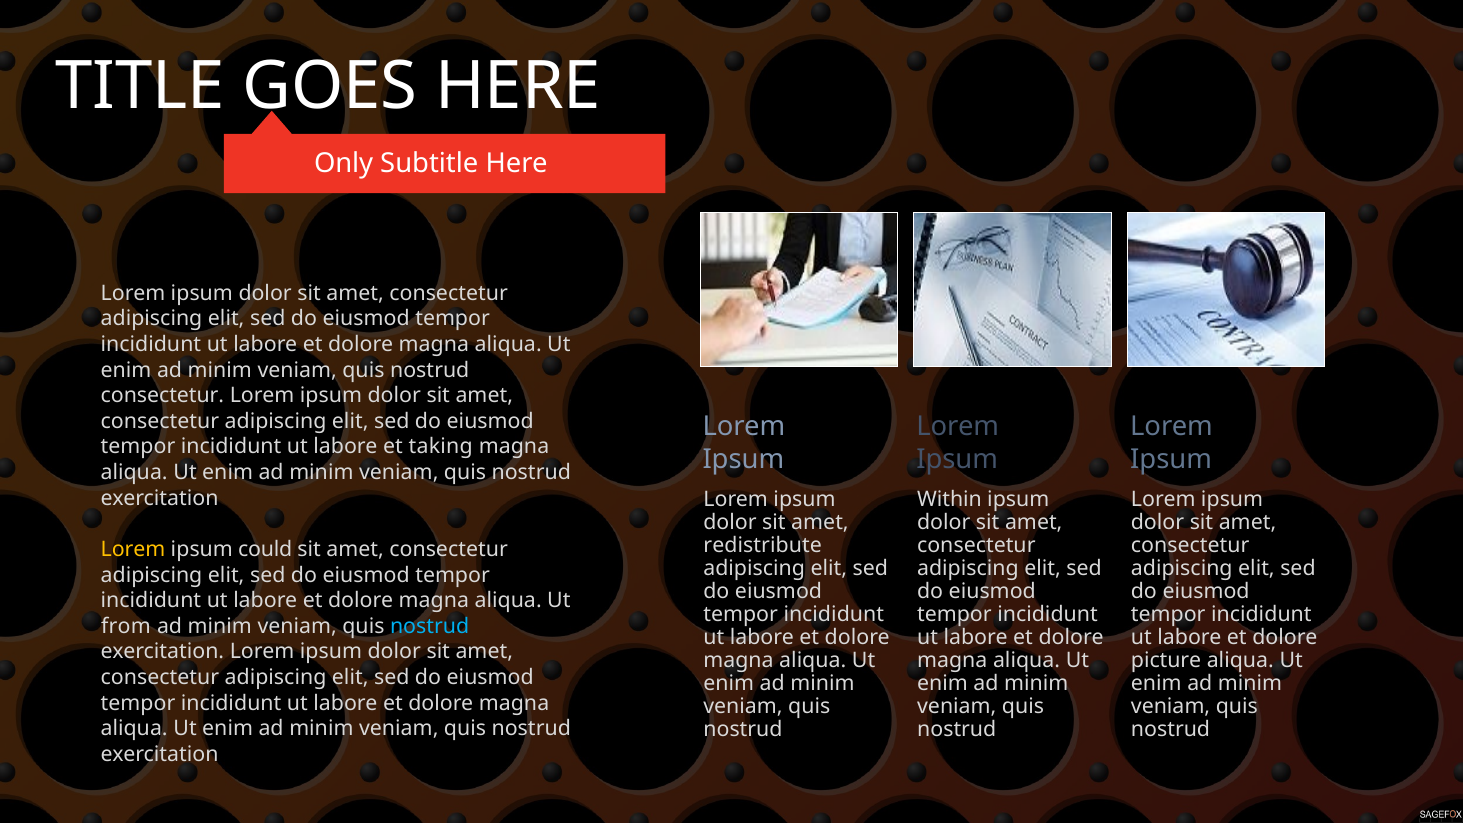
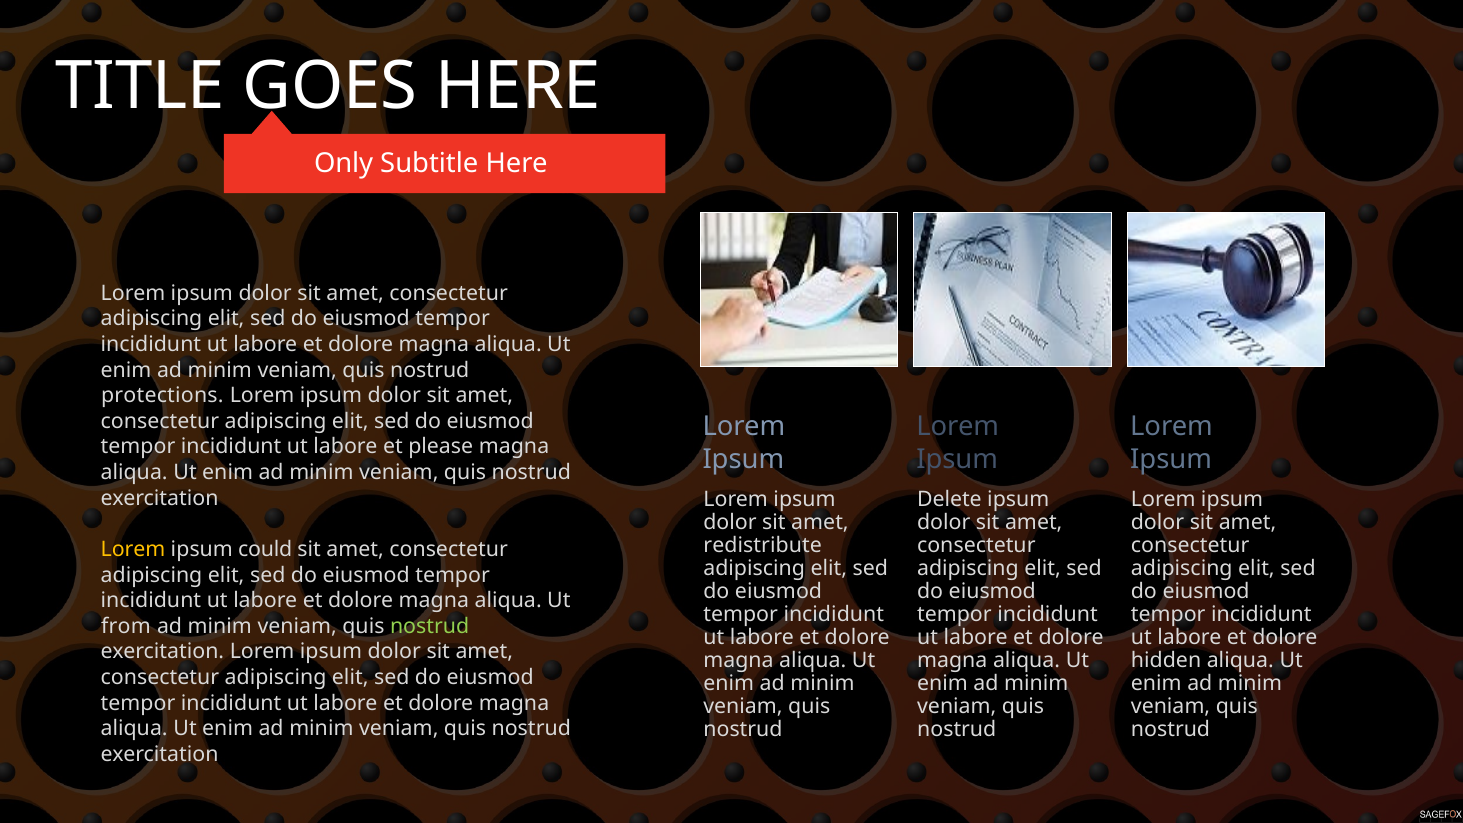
consectetur at (162, 396): consectetur -> protections
taking: taking -> please
Within: Within -> Delete
nostrud at (430, 626) colour: light blue -> light green
picture: picture -> hidden
